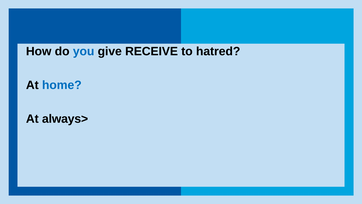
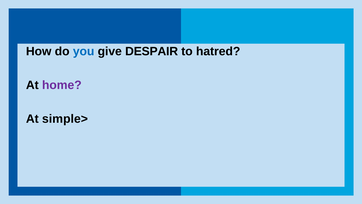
RECEIVE: RECEIVE -> DESPAIR
home colour: blue -> purple
always>: always> -> simple>
